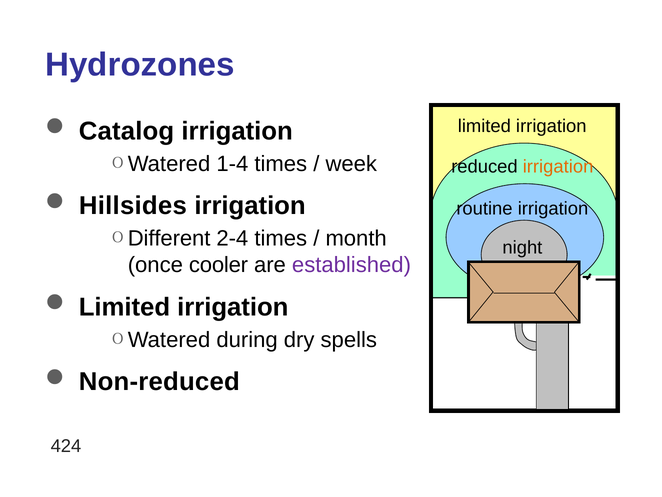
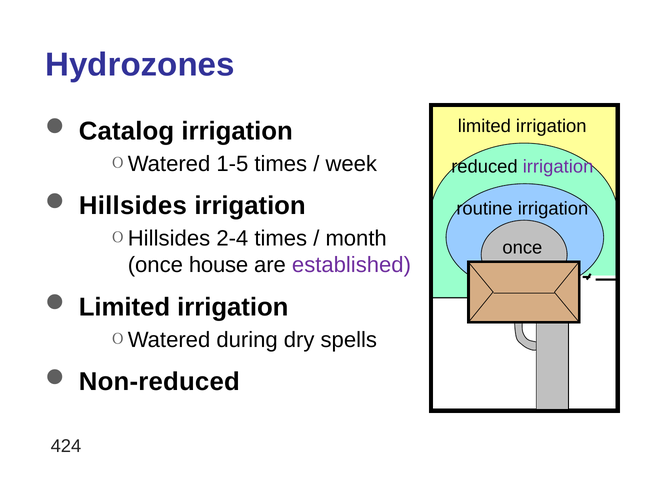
1-4: 1-4 -> 1-5
irrigation at (558, 167) colour: orange -> purple
Different at (169, 238): Different -> Hillsides
night at (522, 247): night -> once
cooler: cooler -> house
